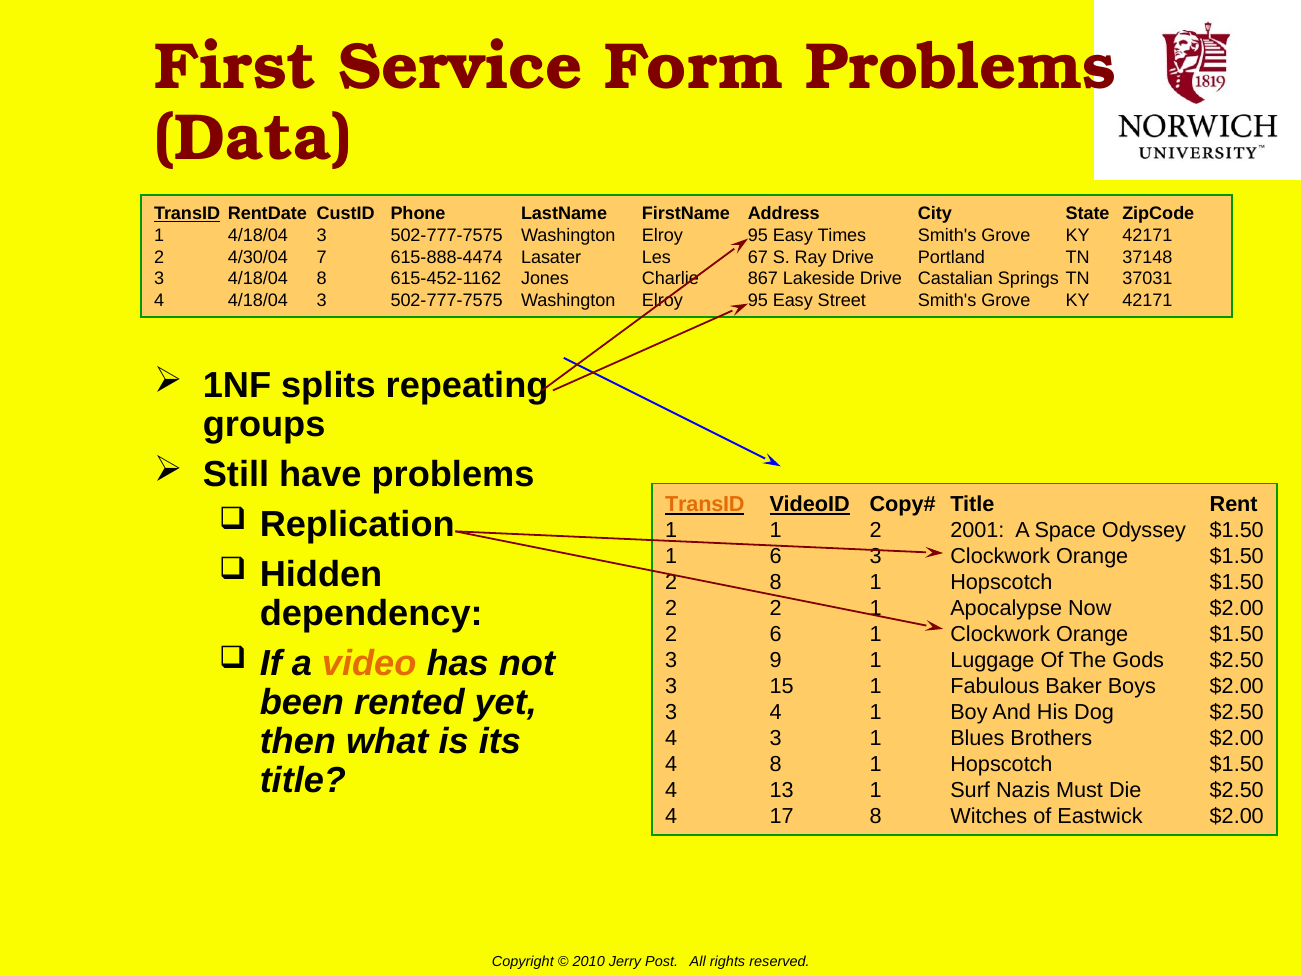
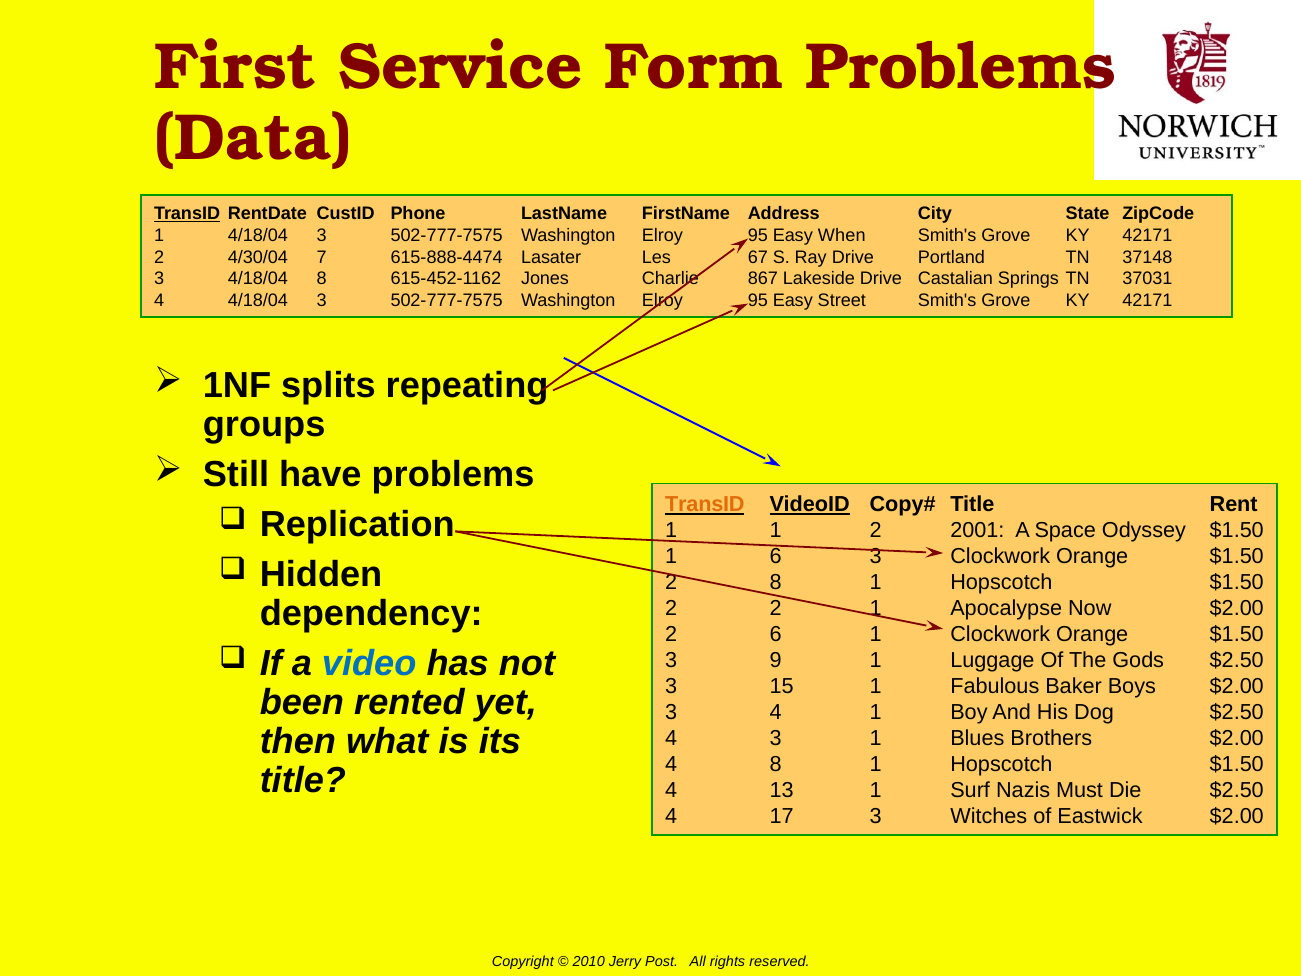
Times: Times -> When
video colour: orange -> blue
17 8: 8 -> 3
